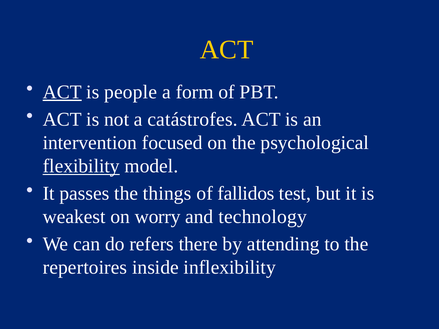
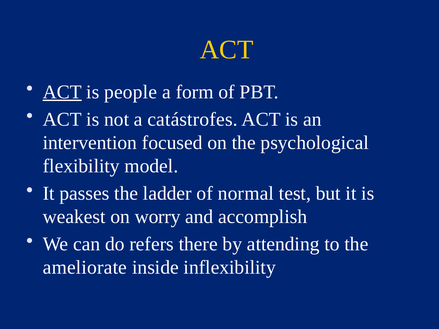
flexibility underline: present -> none
things: things -> ladder
fallidos: fallidos -> normal
technology: technology -> accomplish
repertoires: repertoires -> ameliorate
